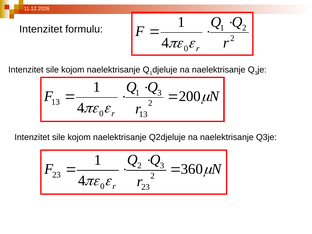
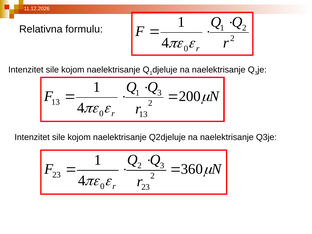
Intenzitet at (41, 29): Intenzitet -> Relativna
